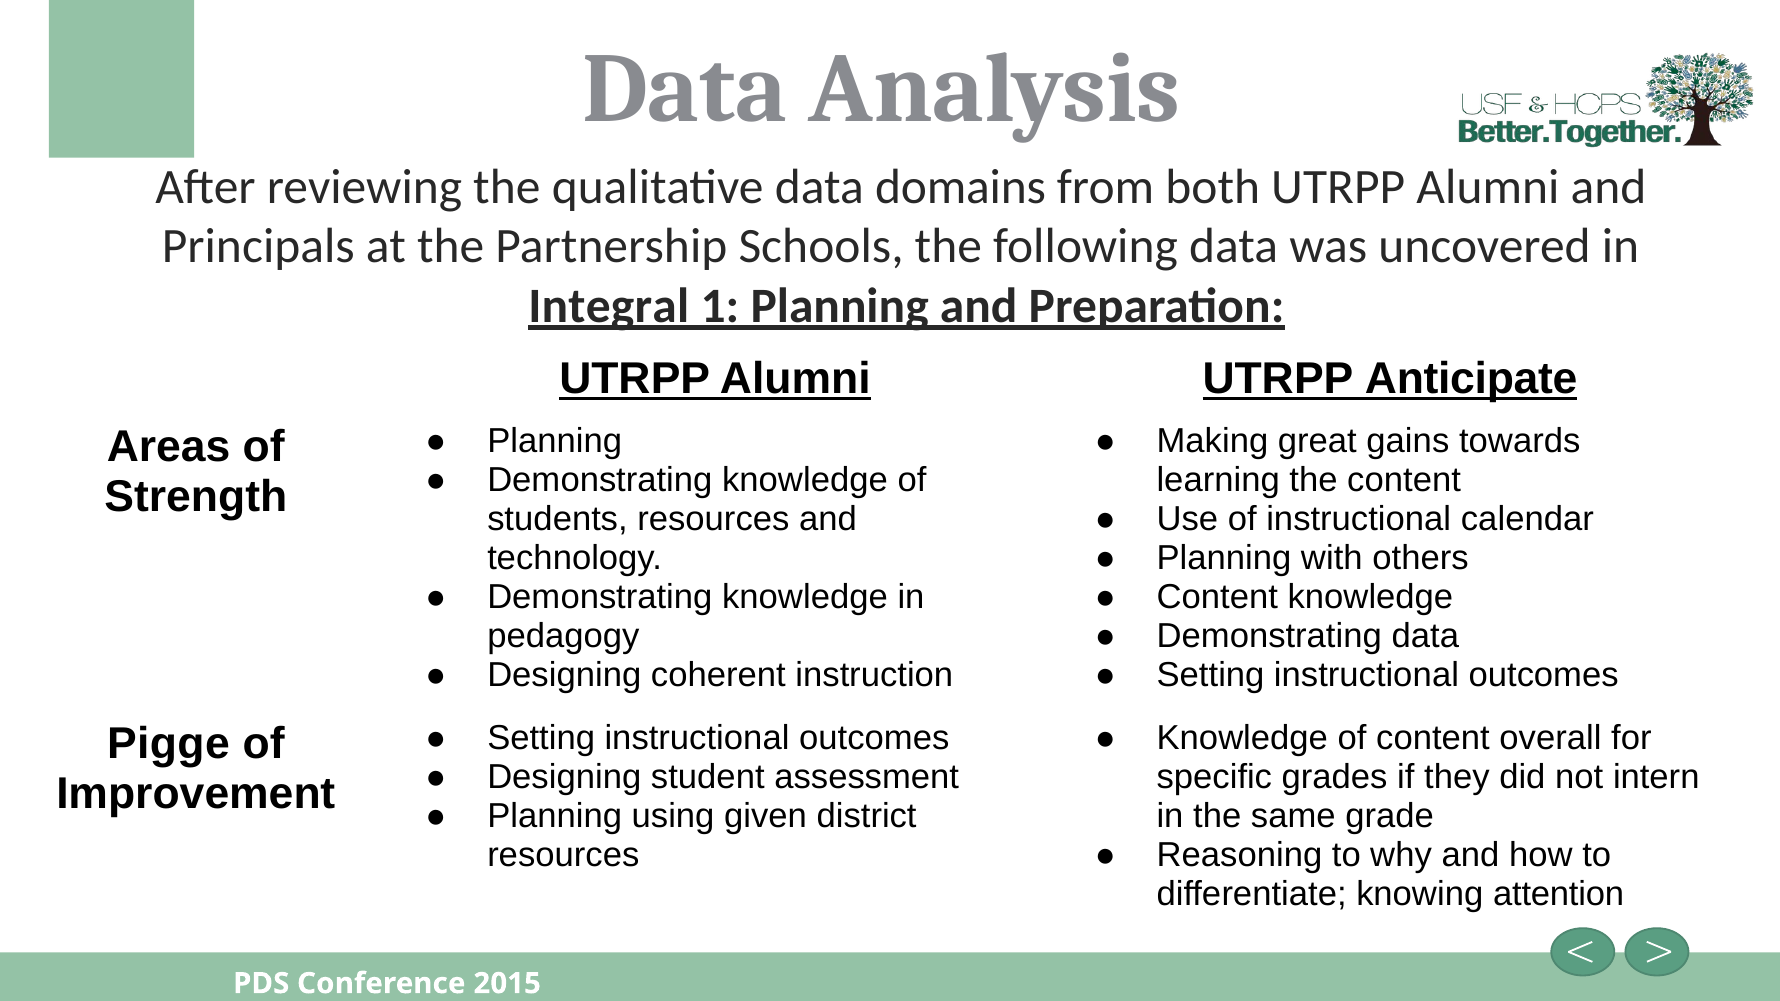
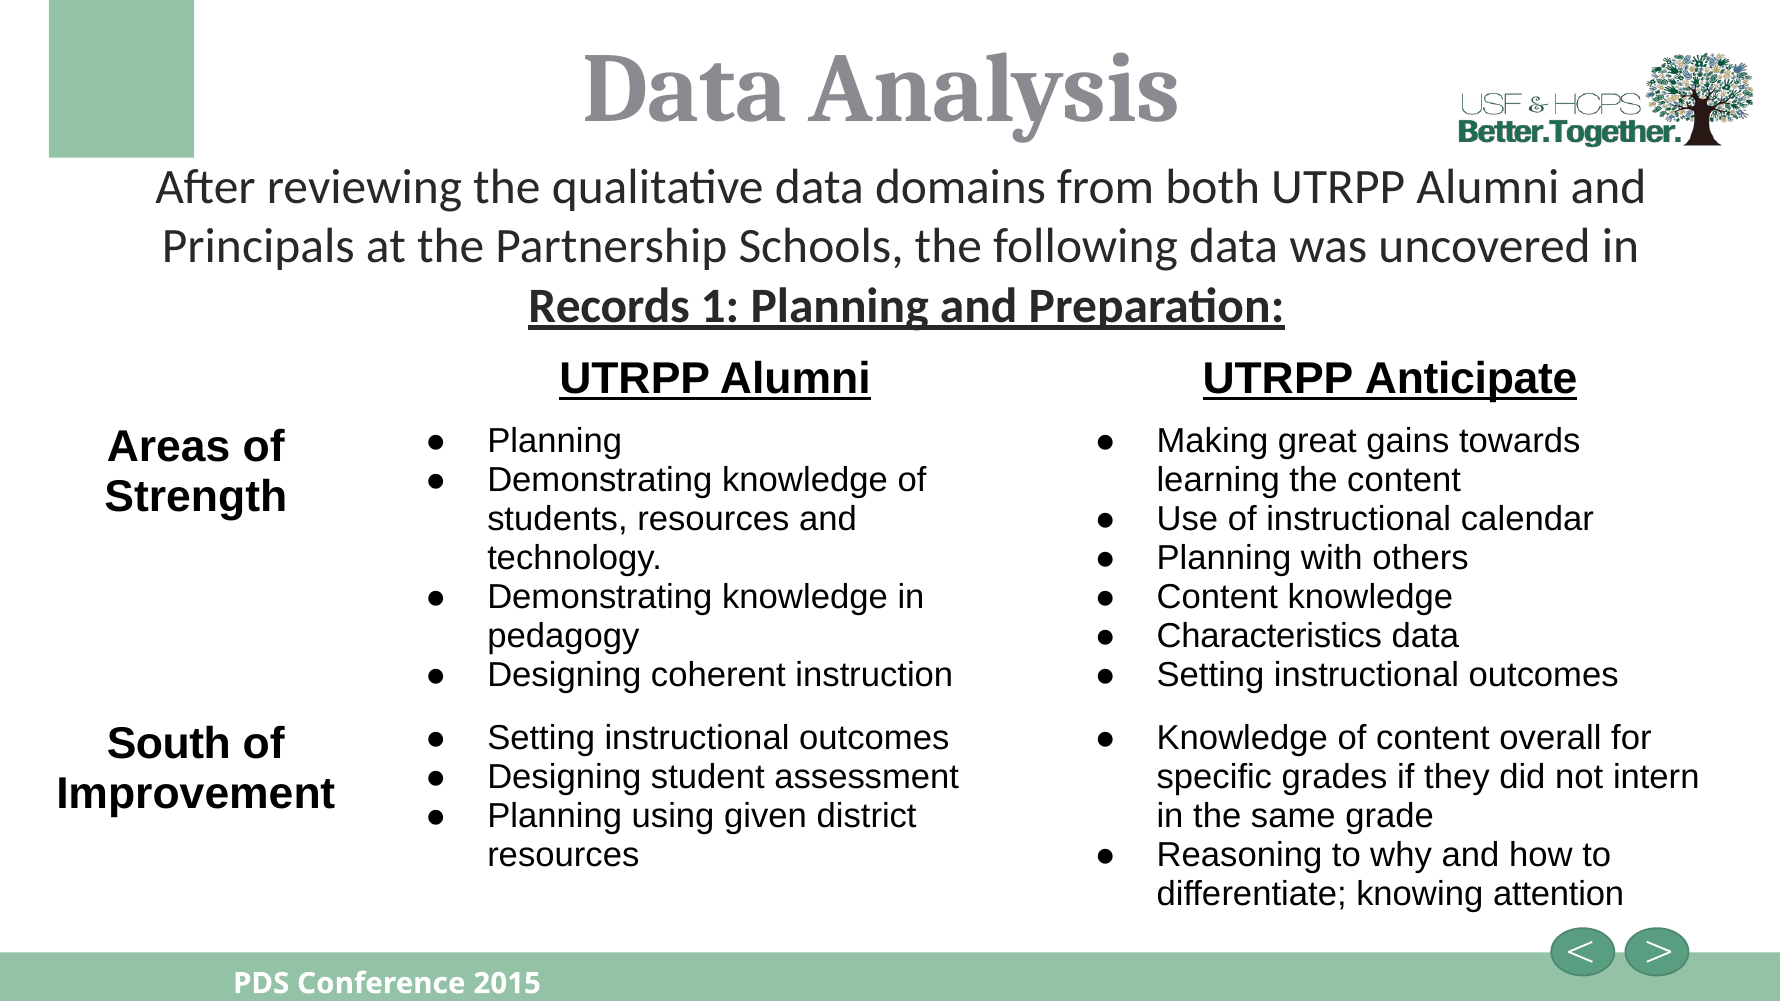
Integral: Integral -> Records
Demonstrating at (1269, 636): Demonstrating -> Characteristics
Pigge: Pigge -> South
